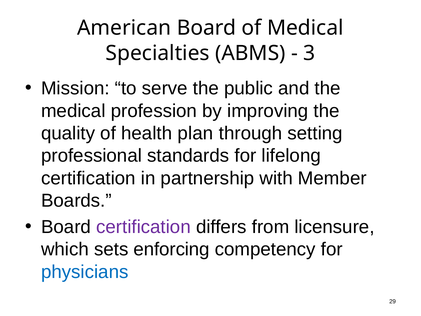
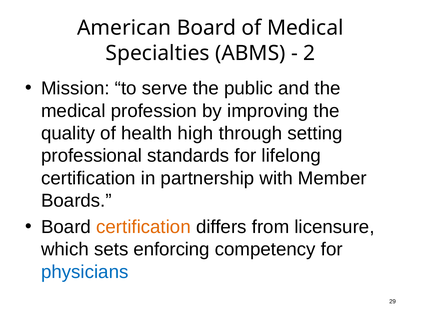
3: 3 -> 2
plan: plan -> high
certification at (143, 227) colour: purple -> orange
